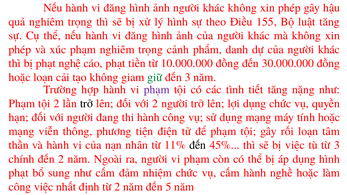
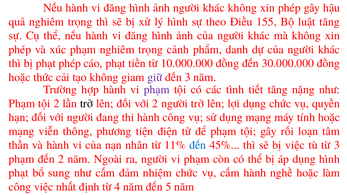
phạt nghệ: nghệ -> phép
hoặc loạn: loạn -> thức
giữ colour: green -> purple
đến at (198, 145) colour: black -> blue
chính at (22, 159): chính -> phạm
từ 2: 2 -> 4
